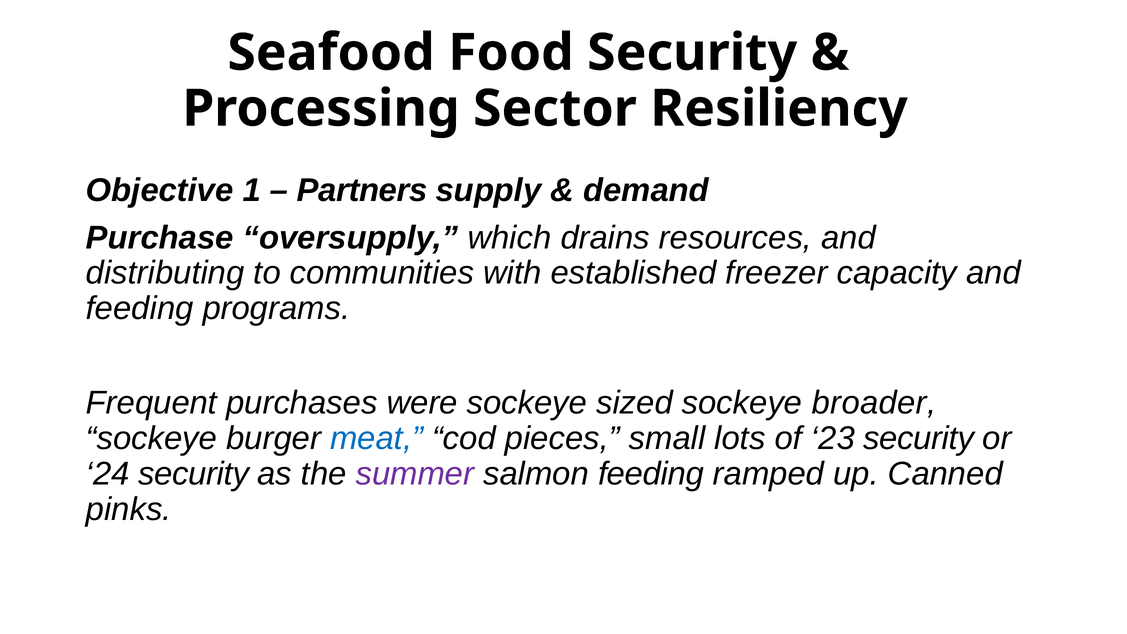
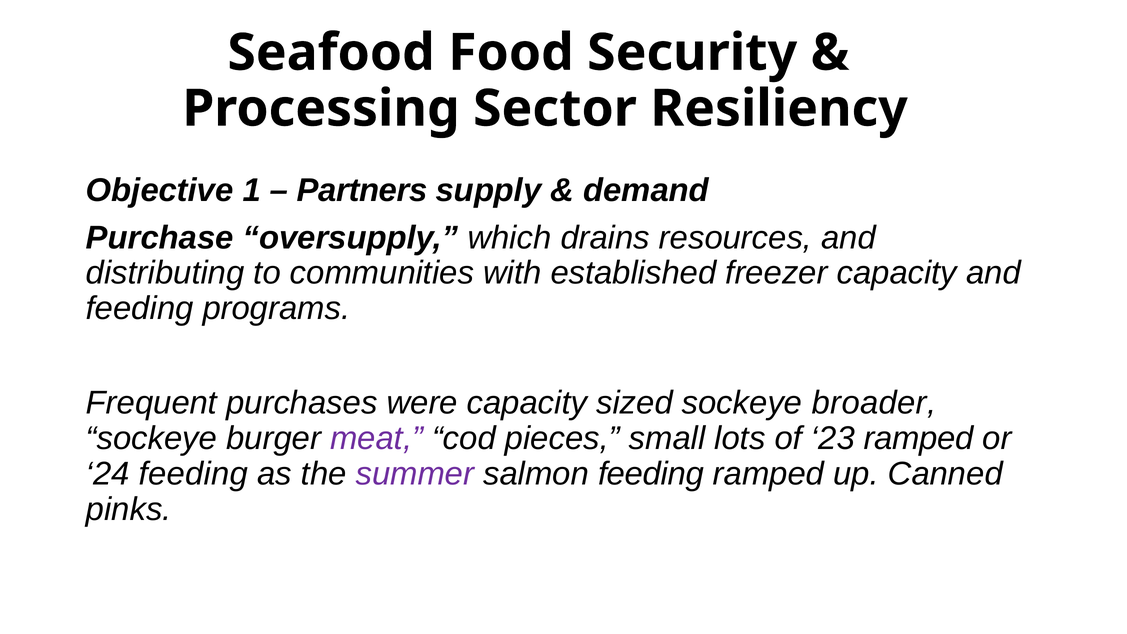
were sockeye: sockeye -> capacity
meat colour: blue -> purple
23 security: security -> ramped
24 security: security -> feeding
